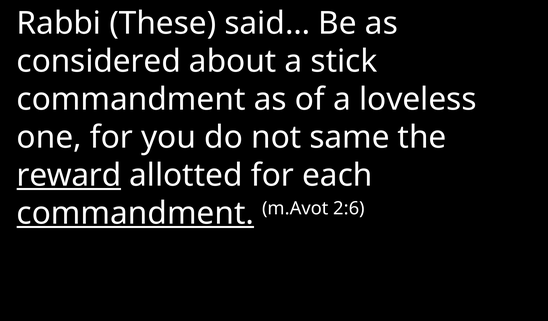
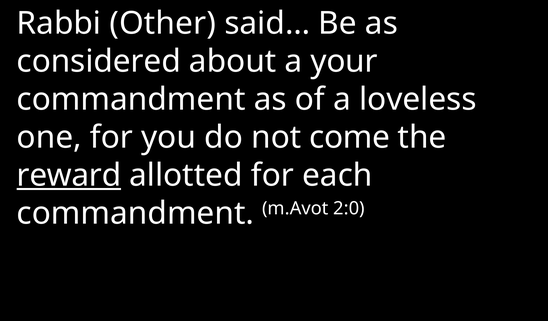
These: These -> Other
stick: stick -> your
same: same -> come
commandment at (135, 213) underline: present -> none
2:6: 2:6 -> 2:0
